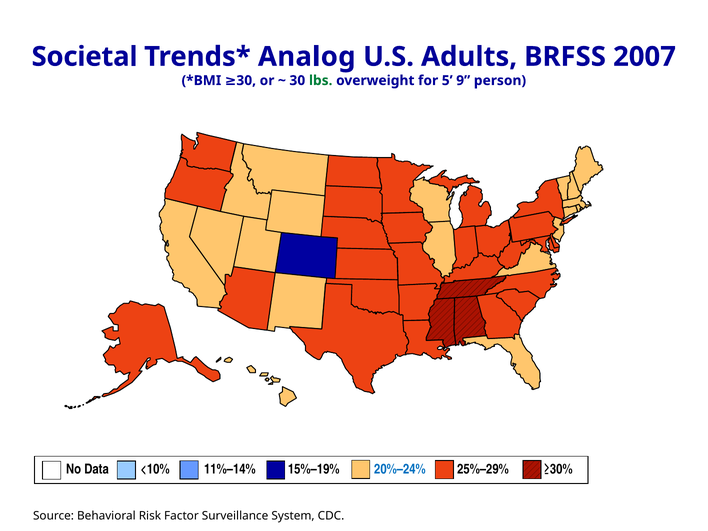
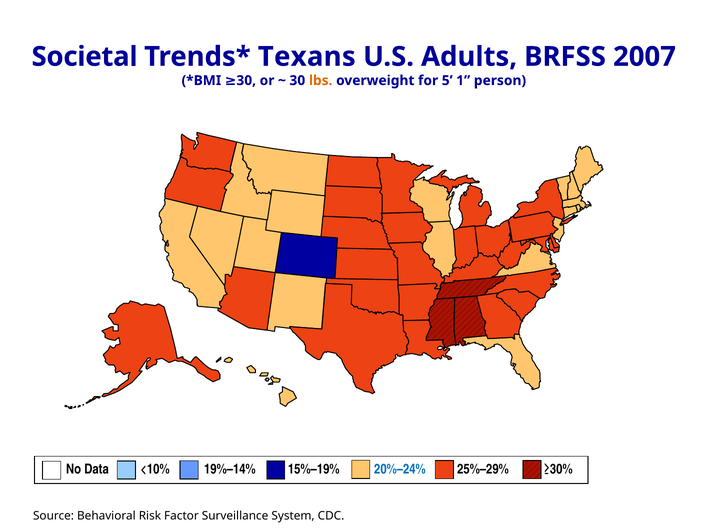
Analog: Analog -> Texans
lbs colour: green -> orange
9: 9 -> 1
11%–14%: 11%–14% -> 19%–14%
